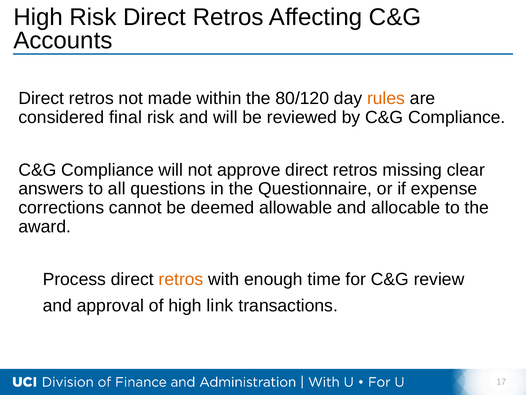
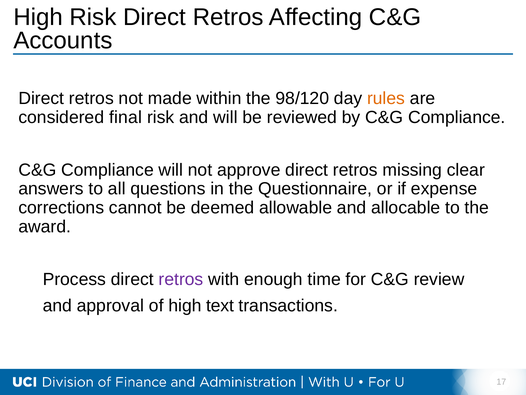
80/120: 80/120 -> 98/120
retros at (181, 279) colour: orange -> purple
link: link -> text
